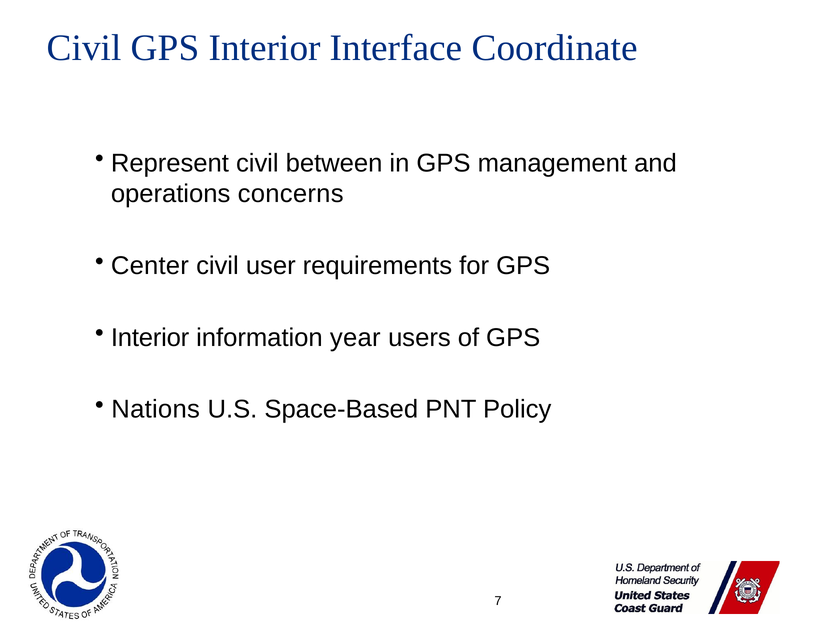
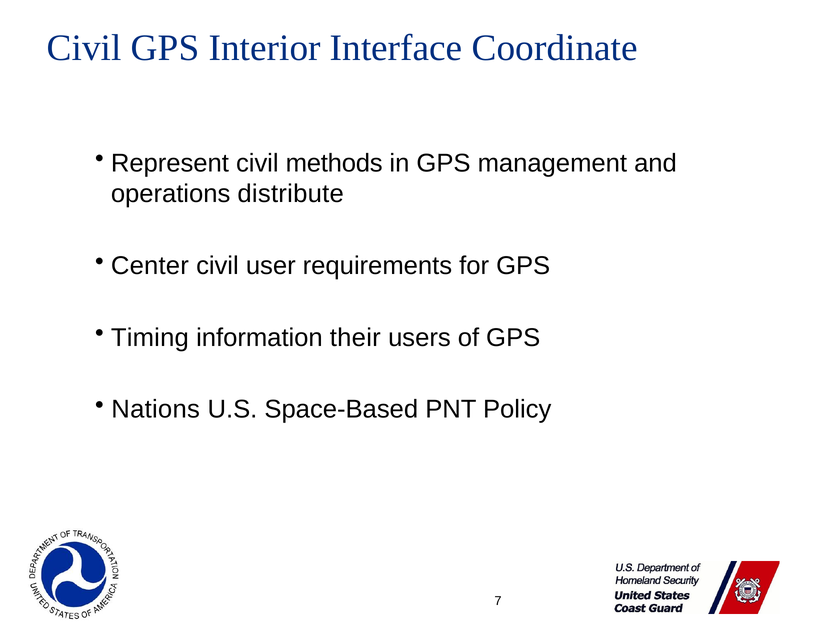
between: between -> methods
concerns: concerns -> distribute
Interior at (150, 338): Interior -> Timing
year: year -> their
